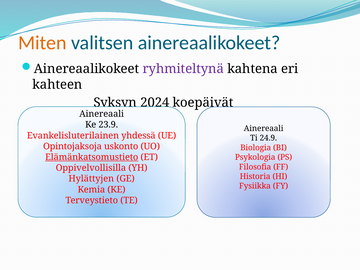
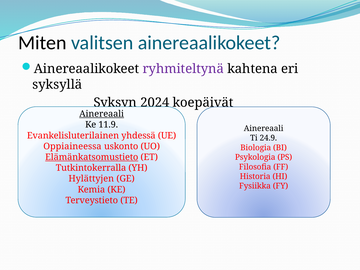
Miten colour: orange -> black
kahteen: kahteen -> syksyllä
Ainereaali at (102, 114) underline: none -> present
23.9: 23.9 -> 11.9
Opintojaksoja: Opintojaksoja -> Oppiaineessa
Oppivelvollisilla: Oppivelvollisilla -> Tutkintokerralla
